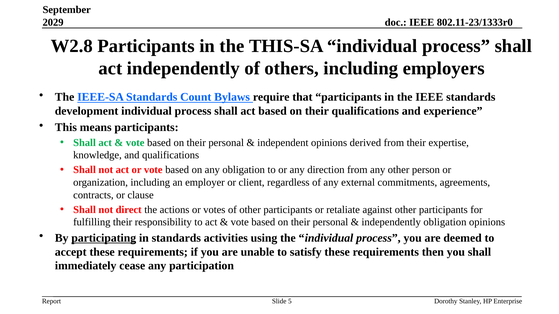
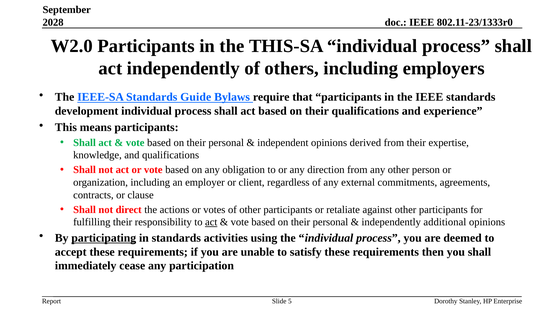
2029: 2029 -> 2028
W2.8: W2.8 -> W2.0
Count: Count -> Guide
act at (211, 223) underline: none -> present
independently obligation: obligation -> additional
